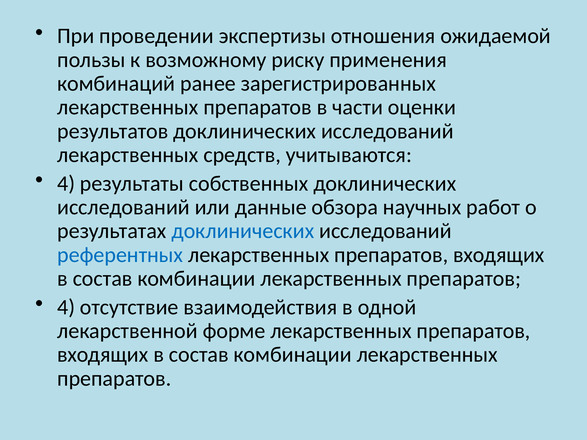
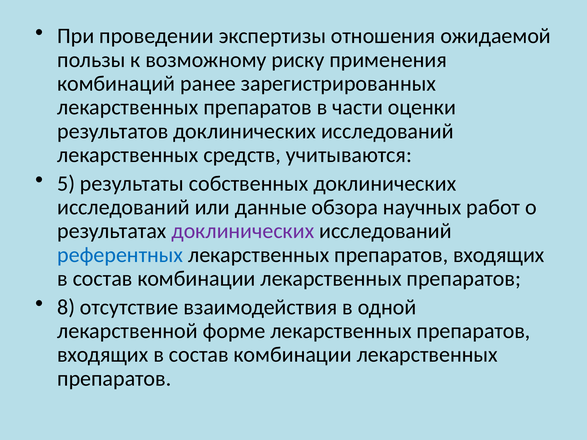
4 at (66, 184): 4 -> 5
доклинических at (243, 231) colour: blue -> purple
4 at (66, 307): 4 -> 8
